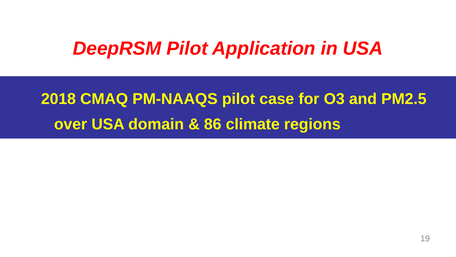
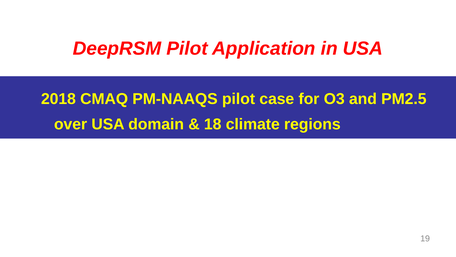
86: 86 -> 18
